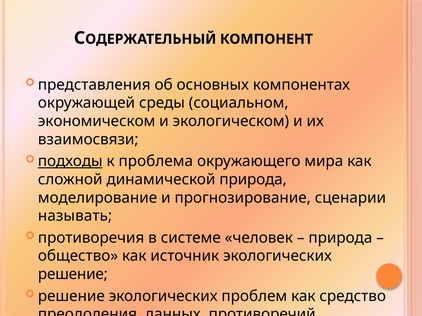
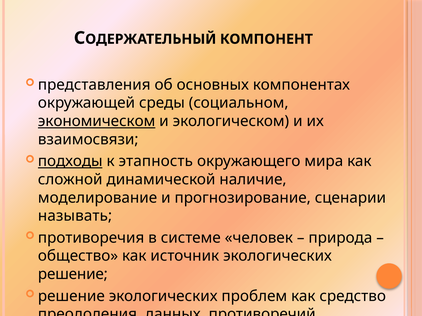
экономическом underline: none -> present
проблема: проблема -> этапность
динамической природа: природа -> наличие
